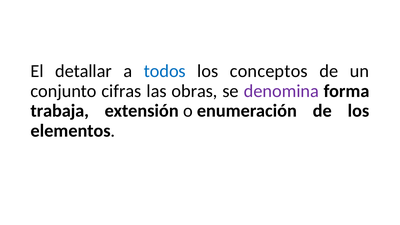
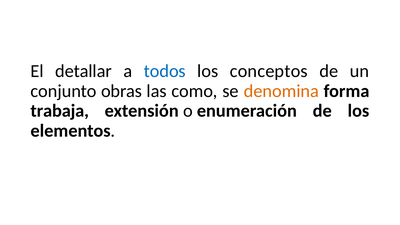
cifras: cifras -> obras
obras: obras -> como
denomina colour: purple -> orange
